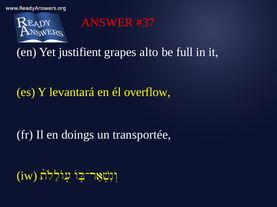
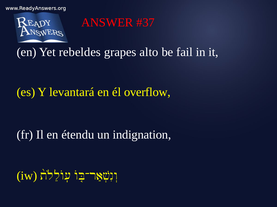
justifient: justifient -> rebeldes
full: full -> fail
doings: doings -> étendu
transportée: transportée -> indignation
